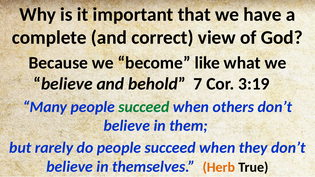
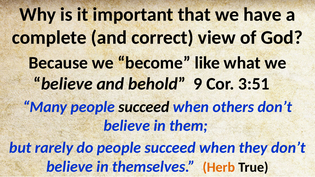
7: 7 -> 9
3:19: 3:19 -> 3:51
succeed at (144, 107) colour: green -> black
